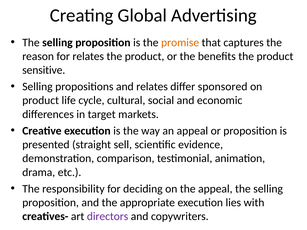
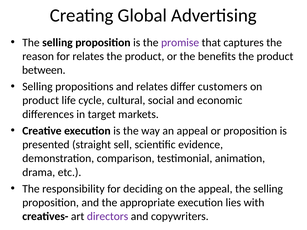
promise colour: orange -> purple
sensitive: sensitive -> between
sponsored: sponsored -> customers
